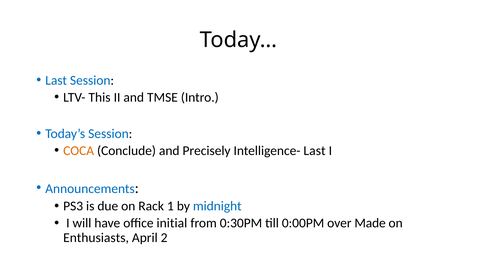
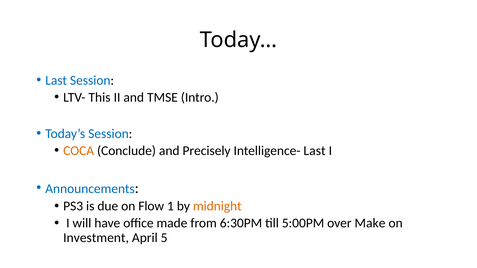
Rack: Rack -> Flow
midnight colour: blue -> orange
initial: initial -> made
0:30PM: 0:30PM -> 6:30PM
0:00PM: 0:00PM -> 5:00PM
Made: Made -> Make
Enthusiasts: Enthusiasts -> Investment
2: 2 -> 5
